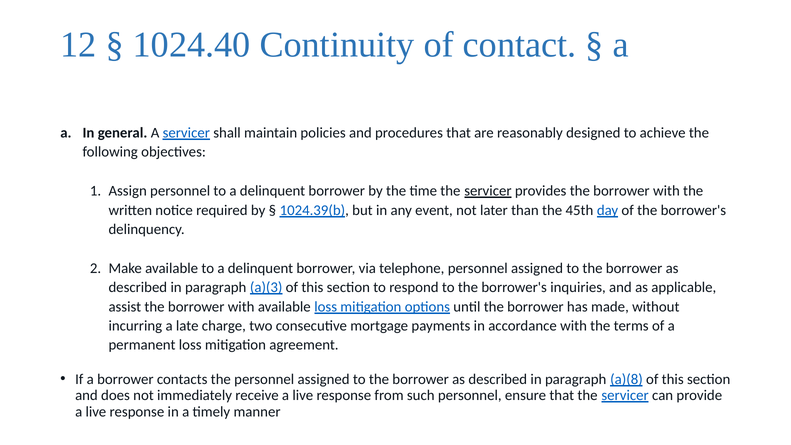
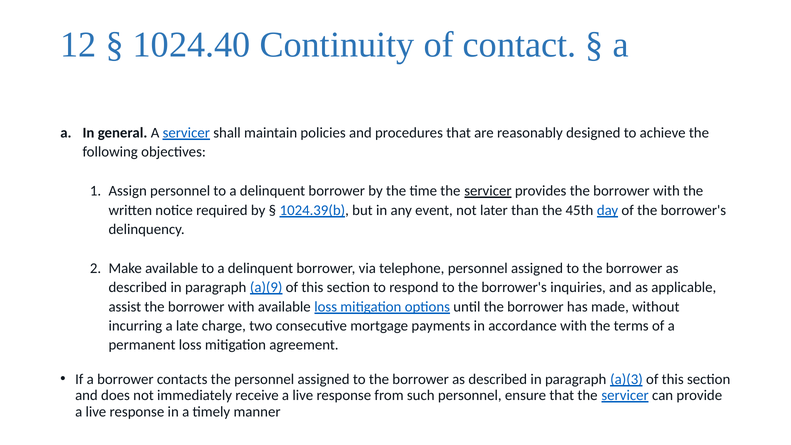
a)(3: a)(3 -> a)(9
a)(8: a)(8 -> a)(3
